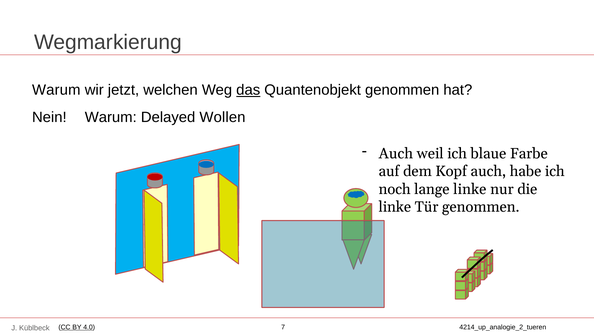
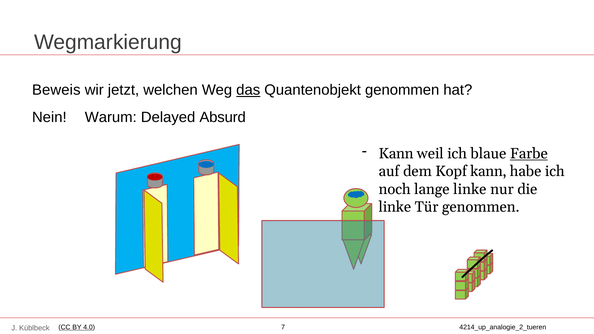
Warum at (56, 90): Warum -> Beweis
Wollen: Wollen -> Absurd
Auch at (396, 154): Auch -> Kann
Farbe underline: none -> present
Kopf auch: auch -> kann
